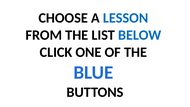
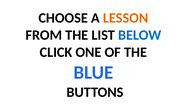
LESSON colour: blue -> orange
